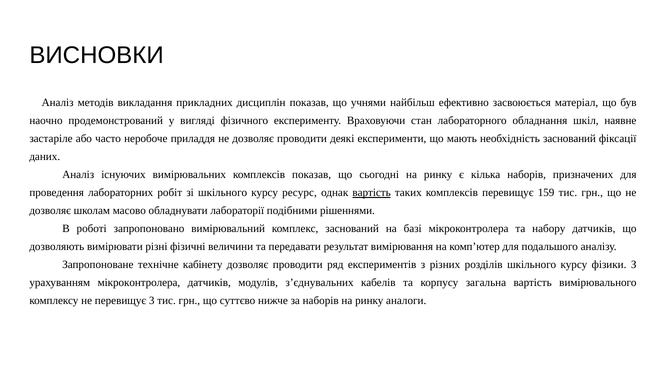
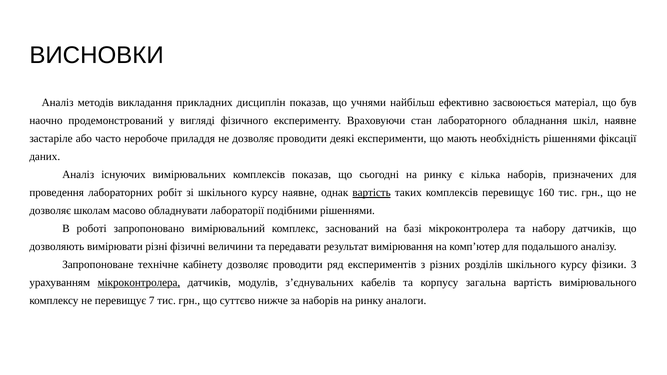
необхідність заснований: заснований -> рішеннями
курсу ресурс: ресурс -> наявне
159: 159 -> 160
мікроконтролера at (139, 283) underline: none -> present
3: 3 -> 7
